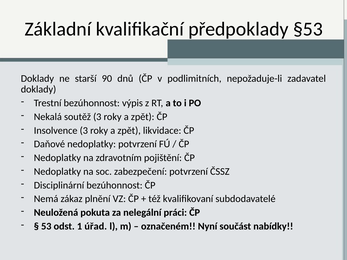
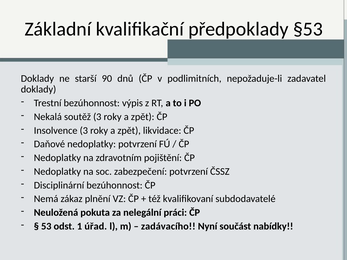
označeném: označeném -> zadávacího
